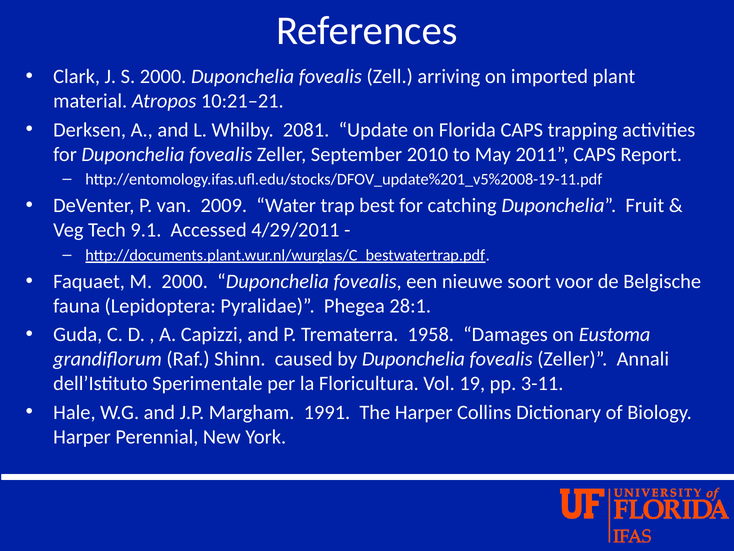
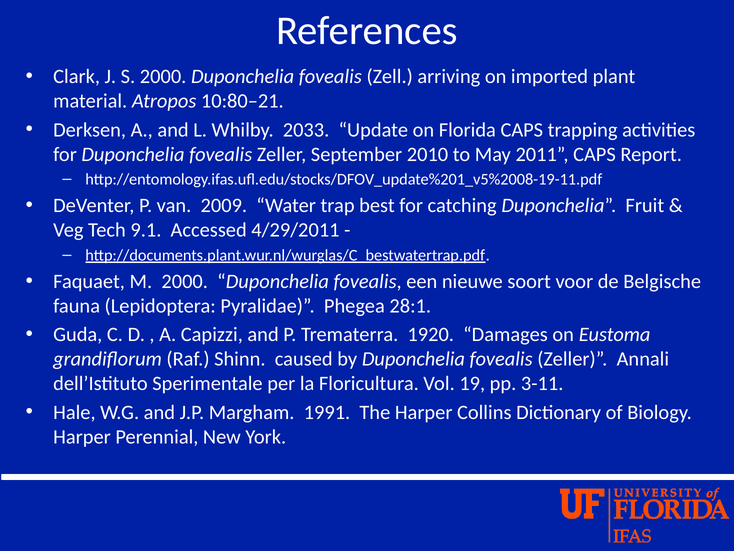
10:21–21: 10:21–21 -> 10:80–21
2081: 2081 -> 2033
1958: 1958 -> 1920
